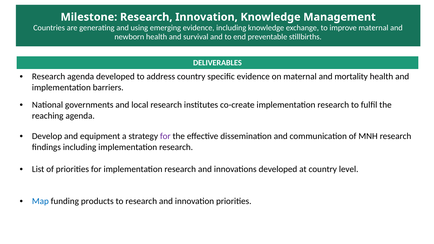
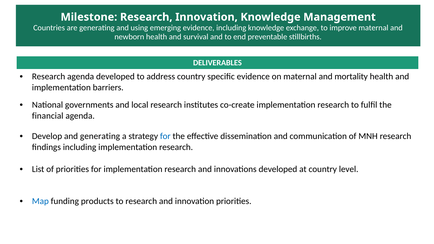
reaching: reaching -> financial
and equipment: equipment -> generating
for at (165, 136) colour: purple -> blue
